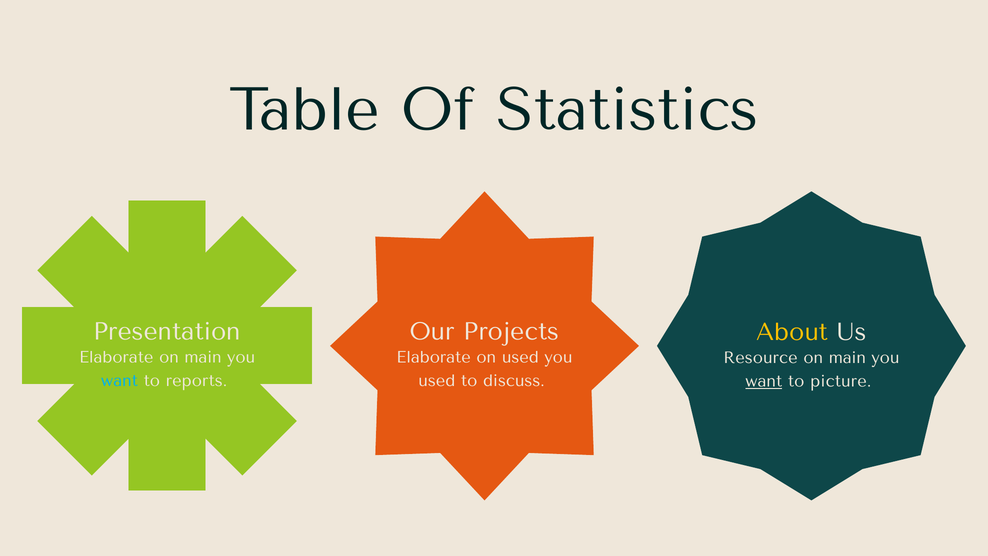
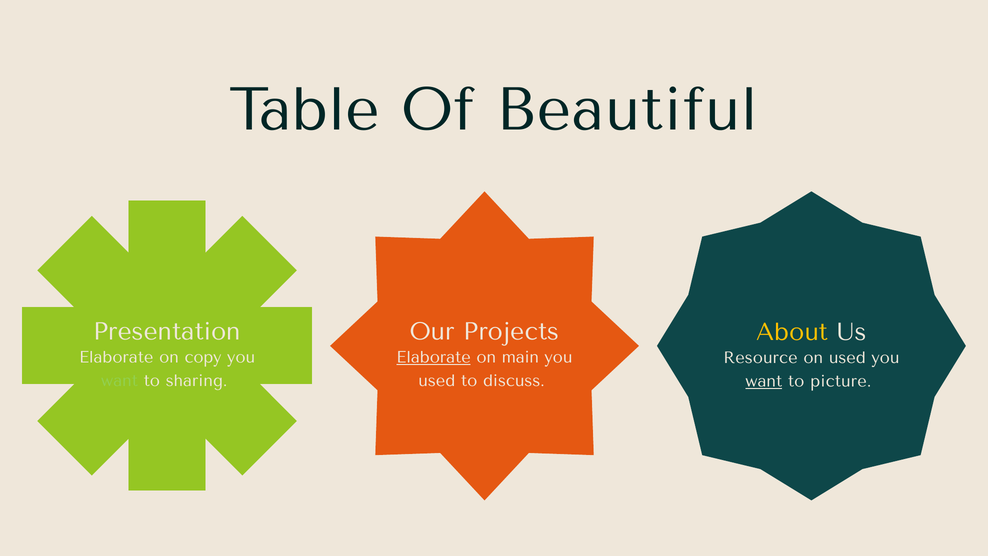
Statistics: Statistics -> Beautiful
Elaborate on main: main -> copy
Elaborate at (434, 357) underline: none -> present
on used: used -> main
main at (847, 357): main -> used
want at (119, 381) colour: light blue -> light green
reports: reports -> sharing
